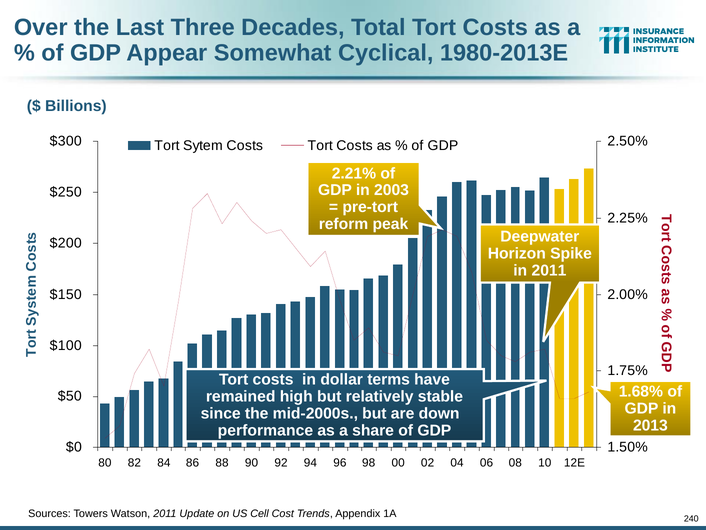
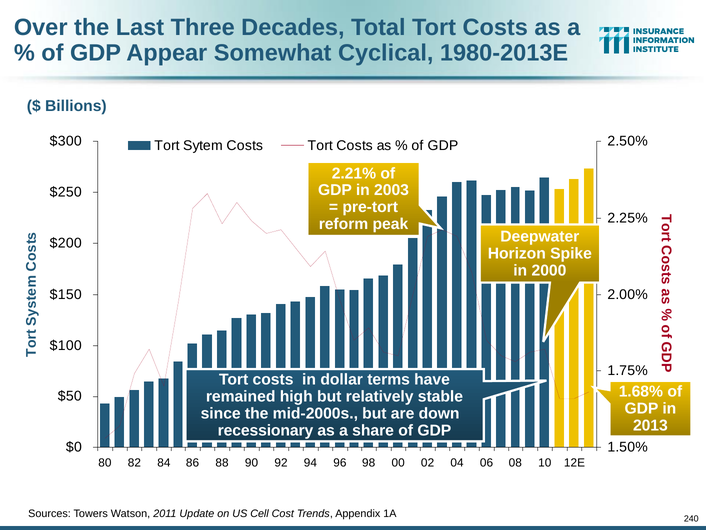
in 2011: 2011 -> 2000
performance: performance -> recessionary
